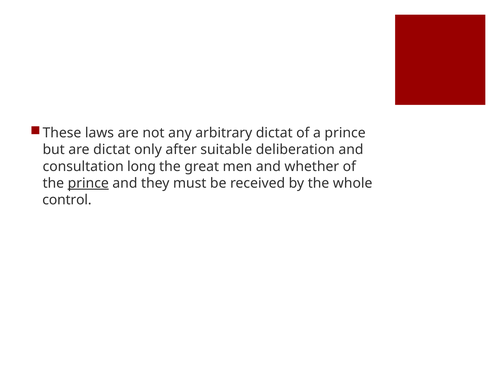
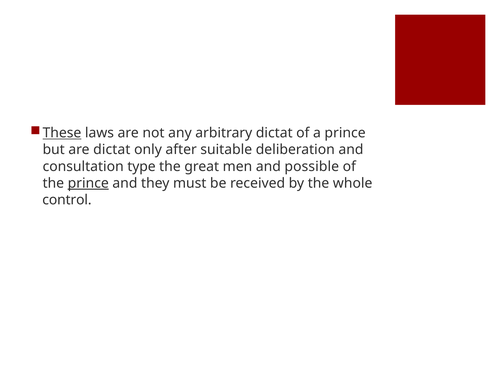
These underline: none -> present
long: long -> type
whether: whether -> possible
